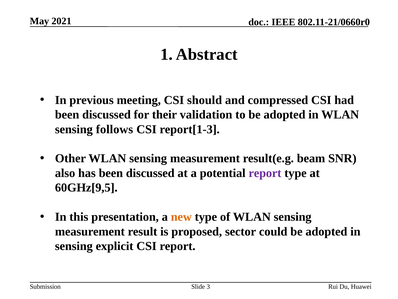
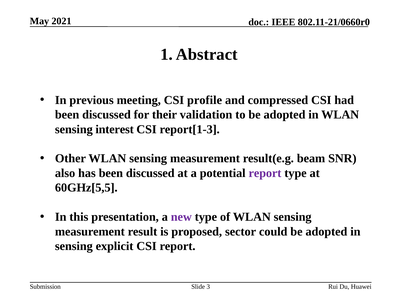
should: should -> profile
follows: follows -> interest
60GHz[9,5: 60GHz[9,5 -> 60GHz[5,5
new colour: orange -> purple
